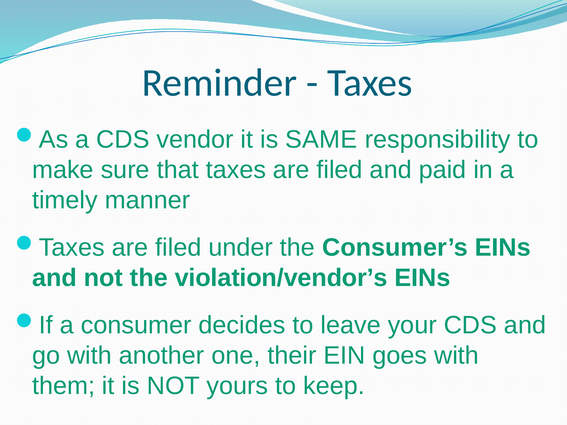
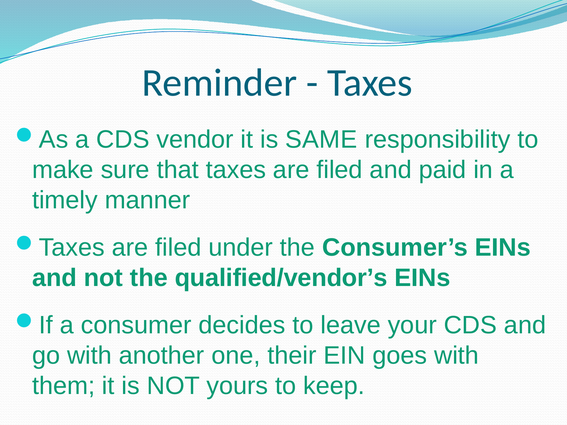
violation/vendor’s: violation/vendor’s -> qualified/vendor’s
